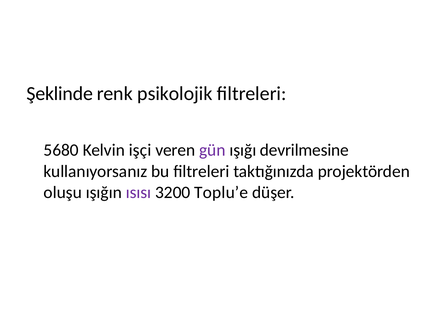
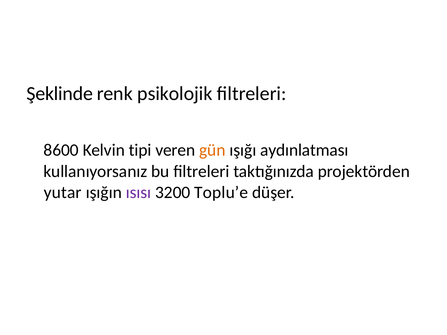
5680: 5680 -> 8600
işçi: işçi -> tipi
gün colour: purple -> orange
devrilmesine: devrilmesine -> aydınlatması
oluşu: oluşu -> yutar
